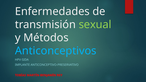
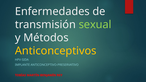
Anticonceptivos colour: light blue -> yellow
